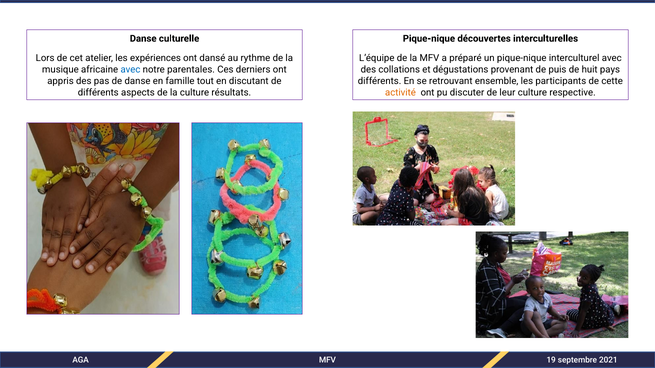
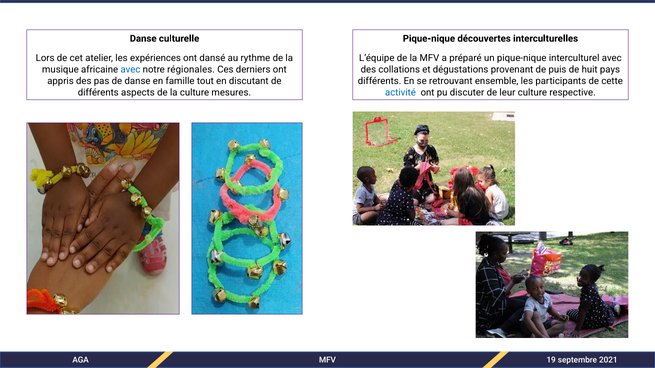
parentales: parentales -> régionales
résultats: résultats -> mesures
activité colour: orange -> blue
